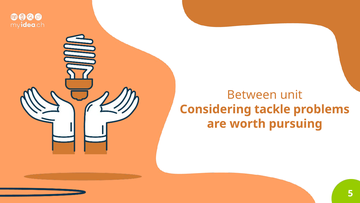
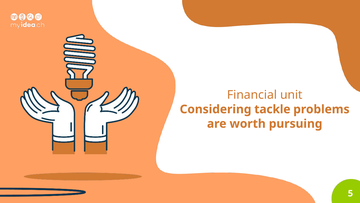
Between: Between -> Financial
